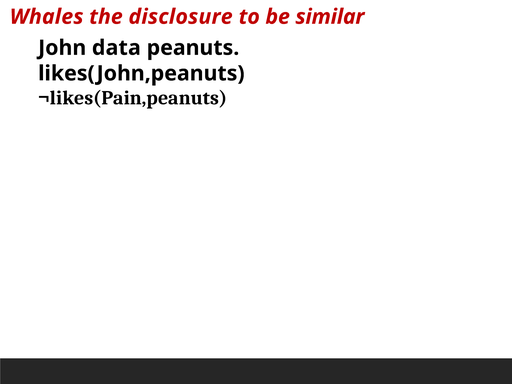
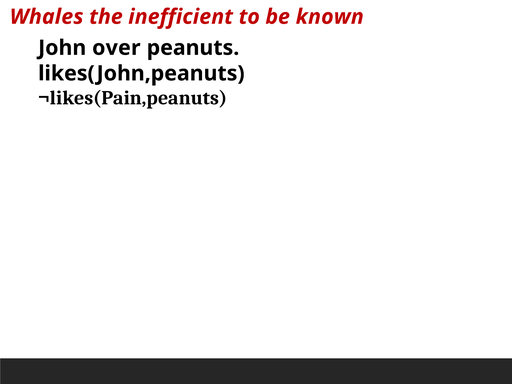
disclosure: disclosure -> inefficient
similar: similar -> known
data: data -> over
